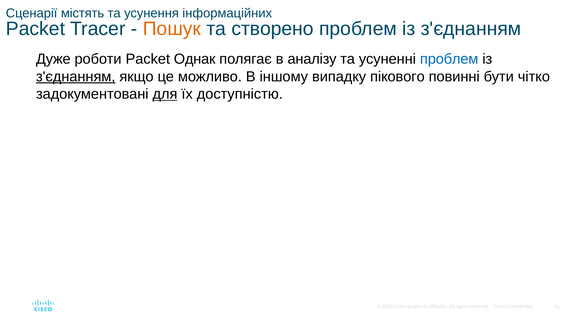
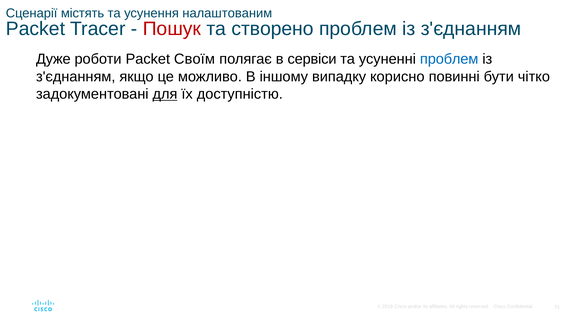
інформаційних: інформаційних -> налаштованим
Пошук colour: orange -> red
Однак: Однак -> Своїм
аналізу: аналізу -> сервіси
з'єднанням at (76, 77) underline: present -> none
пікового: пікового -> корисно
